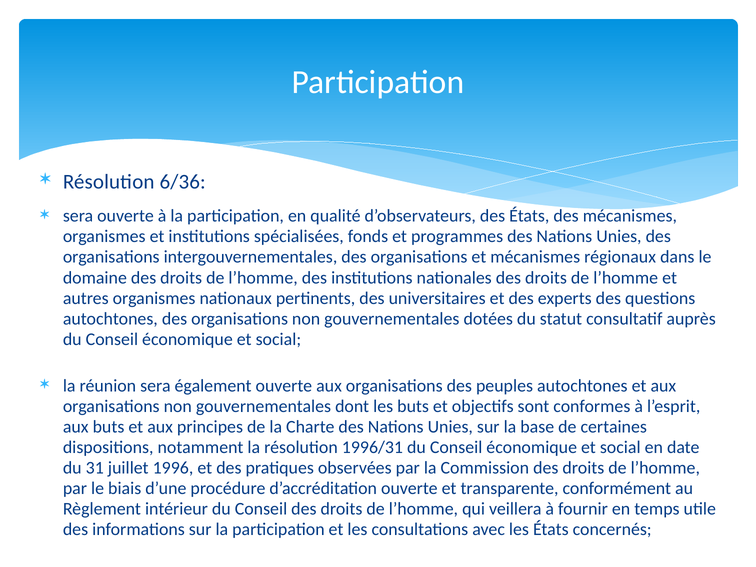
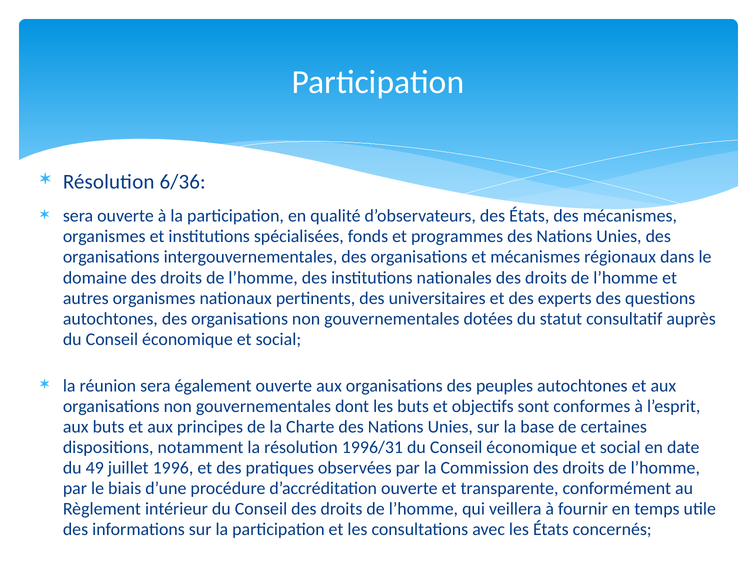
31: 31 -> 49
